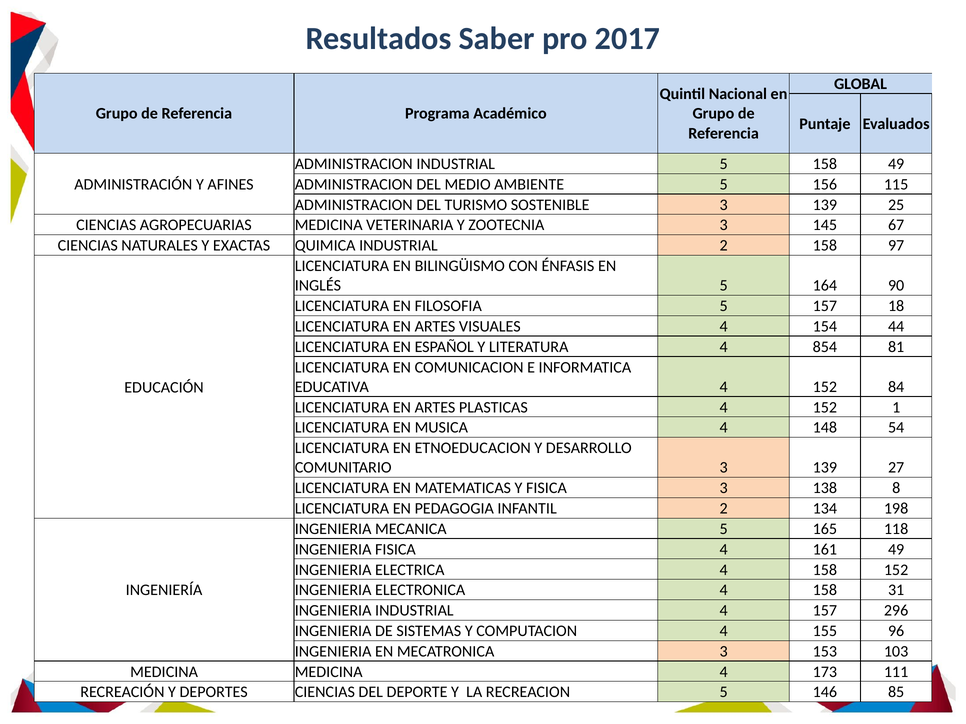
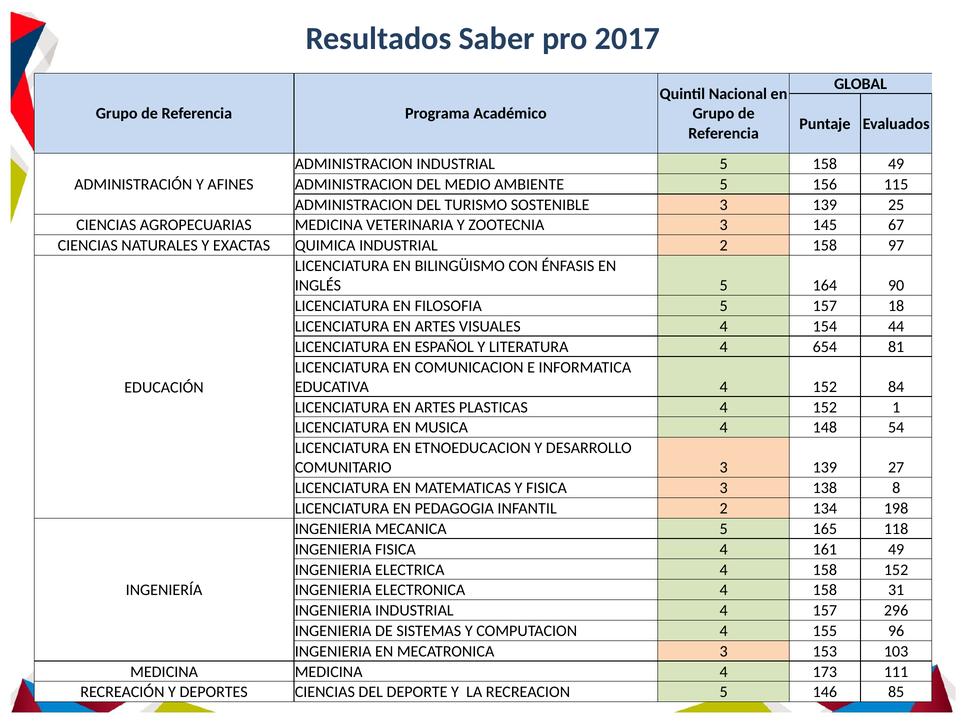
854: 854 -> 654
